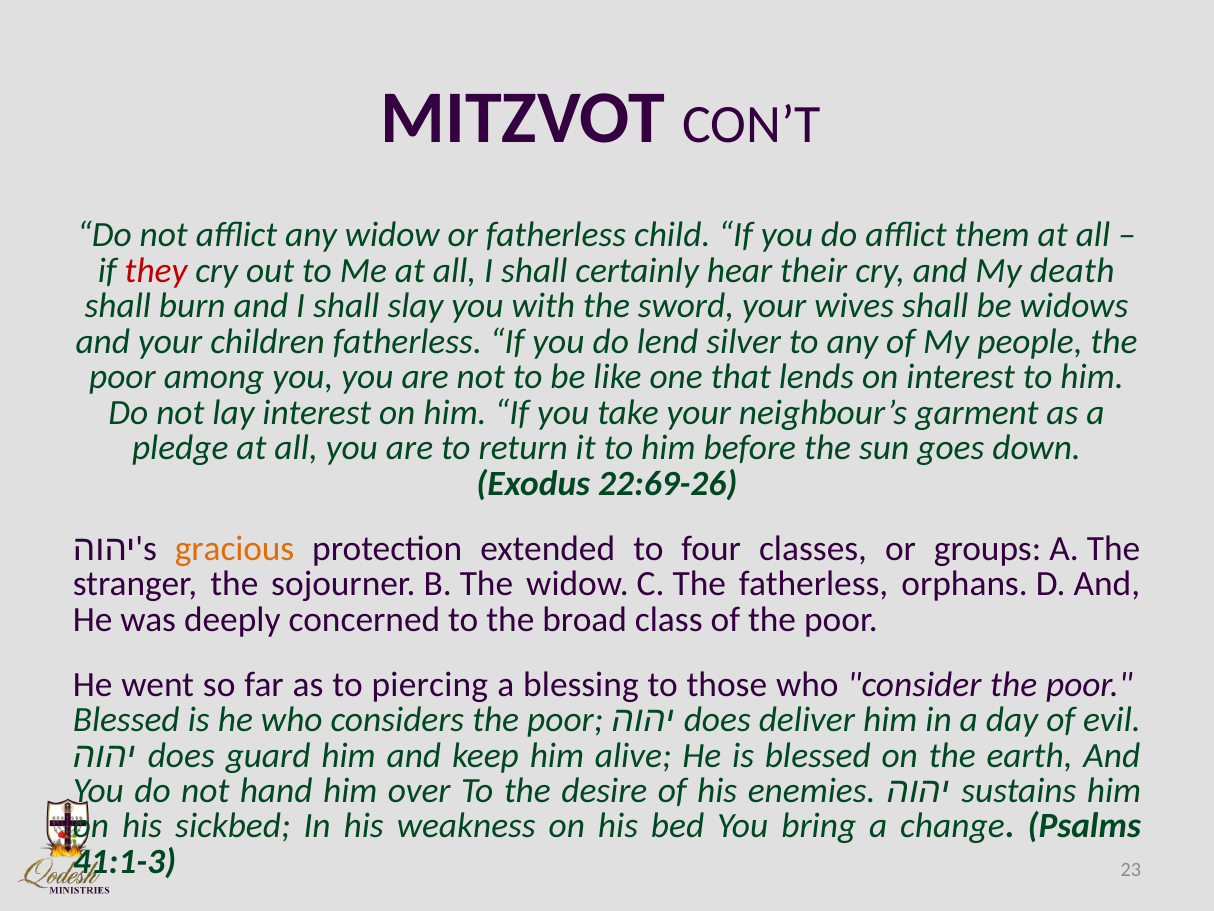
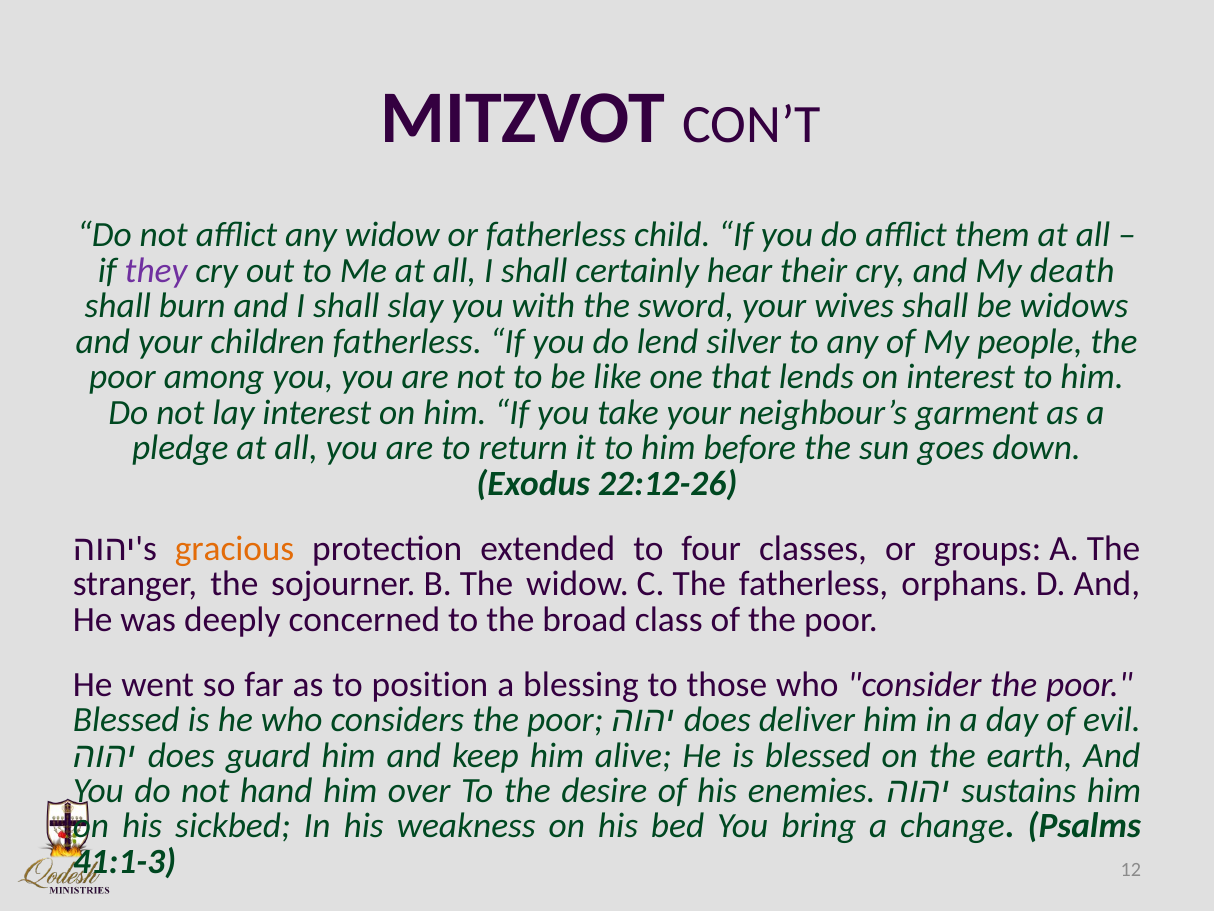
they colour: red -> purple
22:69-26: 22:69-26 -> 22:12-26
piercing: piercing -> position
23: 23 -> 12
